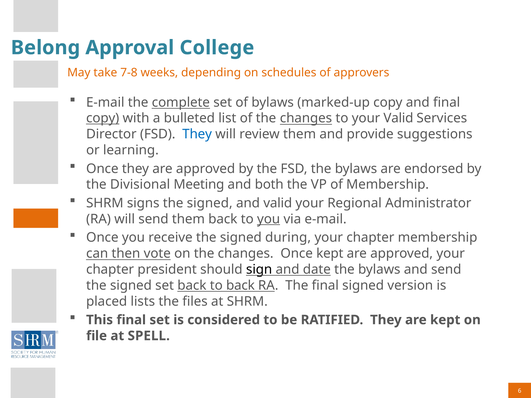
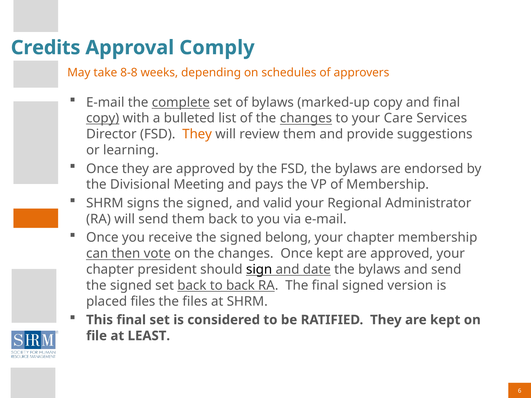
Belong: Belong -> Credits
College: College -> Comply
7-8: 7-8 -> 8-8
your Valid: Valid -> Care
They at (197, 134) colour: blue -> orange
both: both -> pays
you at (269, 219) underline: present -> none
during: during -> belong
placed lists: lists -> files
SPELL: SPELL -> LEAST
